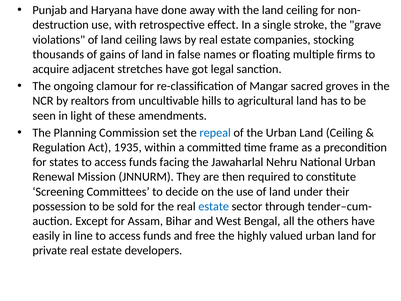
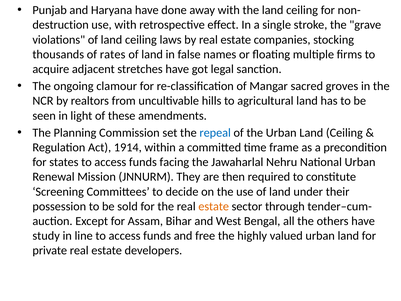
gains: gains -> rates
1935: 1935 -> 1914
estate at (214, 206) colour: blue -> orange
easily: easily -> study
